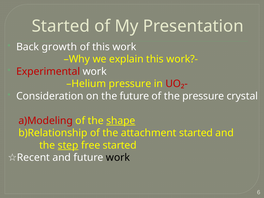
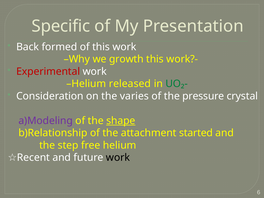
Started at (61, 26): Started -> Specific
growth: growth -> formed
explain: explain -> growth
Helium pressure: pressure -> released
UO₂- colour: red -> green
the future: future -> varies
a)Modeling colour: red -> purple
step underline: present -> none
free started: started -> helium
